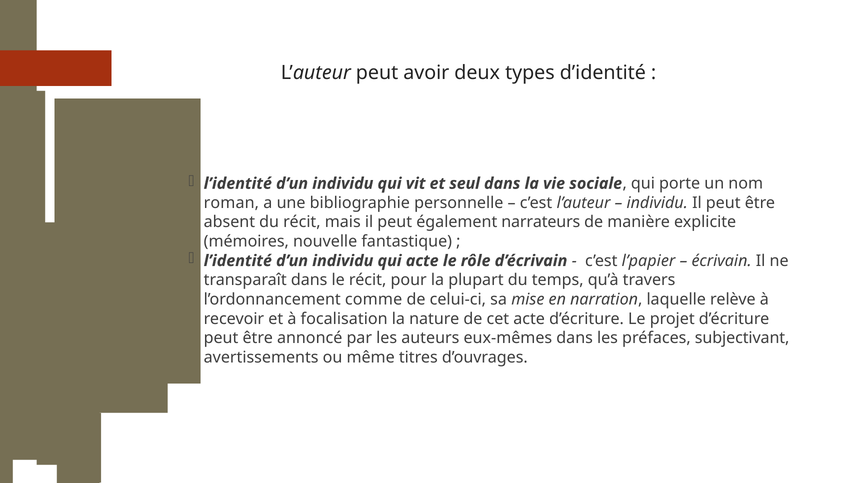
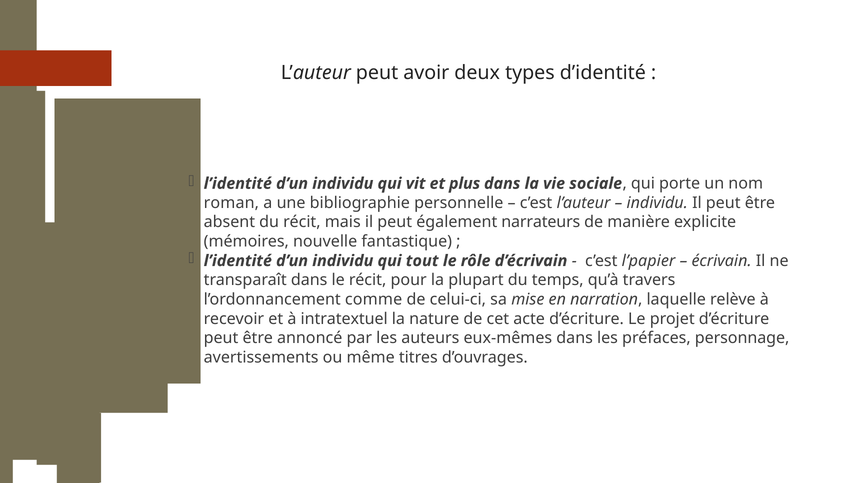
seul: seul -> plus
qui acte: acte -> tout
focalisation: focalisation -> intratextuel
subjectivant: subjectivant -> personnage
